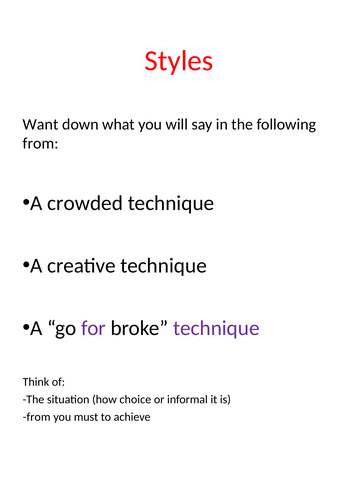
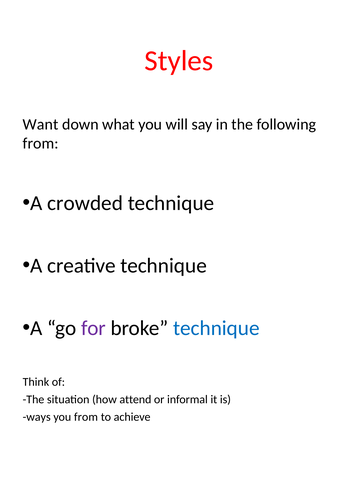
technique at (216, 328) colour: purple -> blue
choice: choice -> attend
from at (37, 417): from -> ways
you must: must -> from
